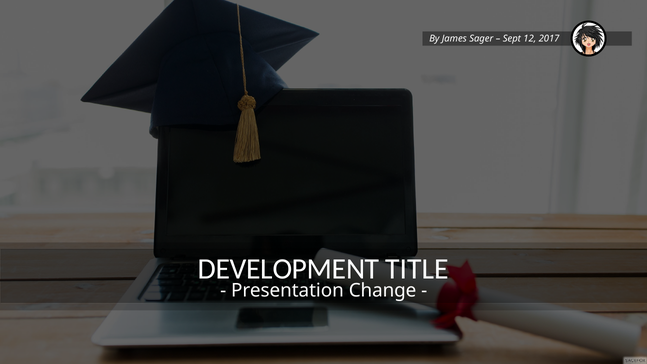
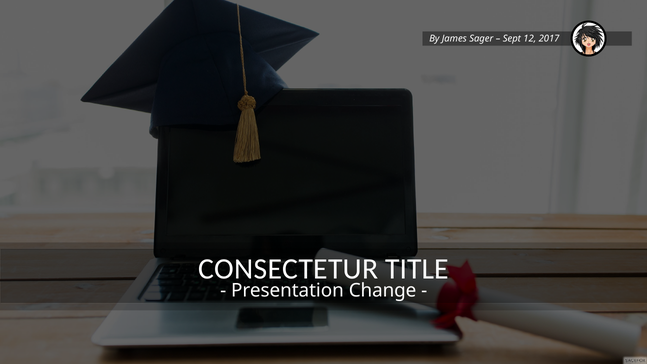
DEVELOPMENT: DEVELOPMENT -> CONSECTETUR
